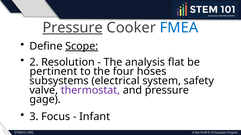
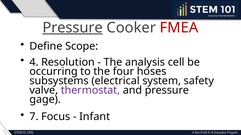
FMEA colour: blue -> red
Scope underline: present -> none
2: 2 -> 4
flat: flat -> cell
pertinent: pertinent -> occurring
3: 3 -> 7
